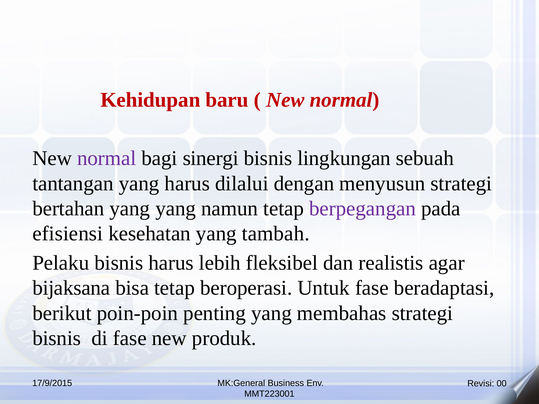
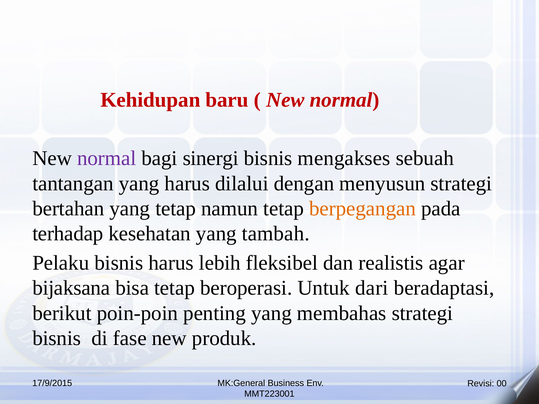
lingkungan: lingkungan -> mengakses
yang yang: yang -> tetap
berpegangan colour: purple -> orange
efisiensi: efisiensi -> terhadap
Untuk fase: fase -> dari
